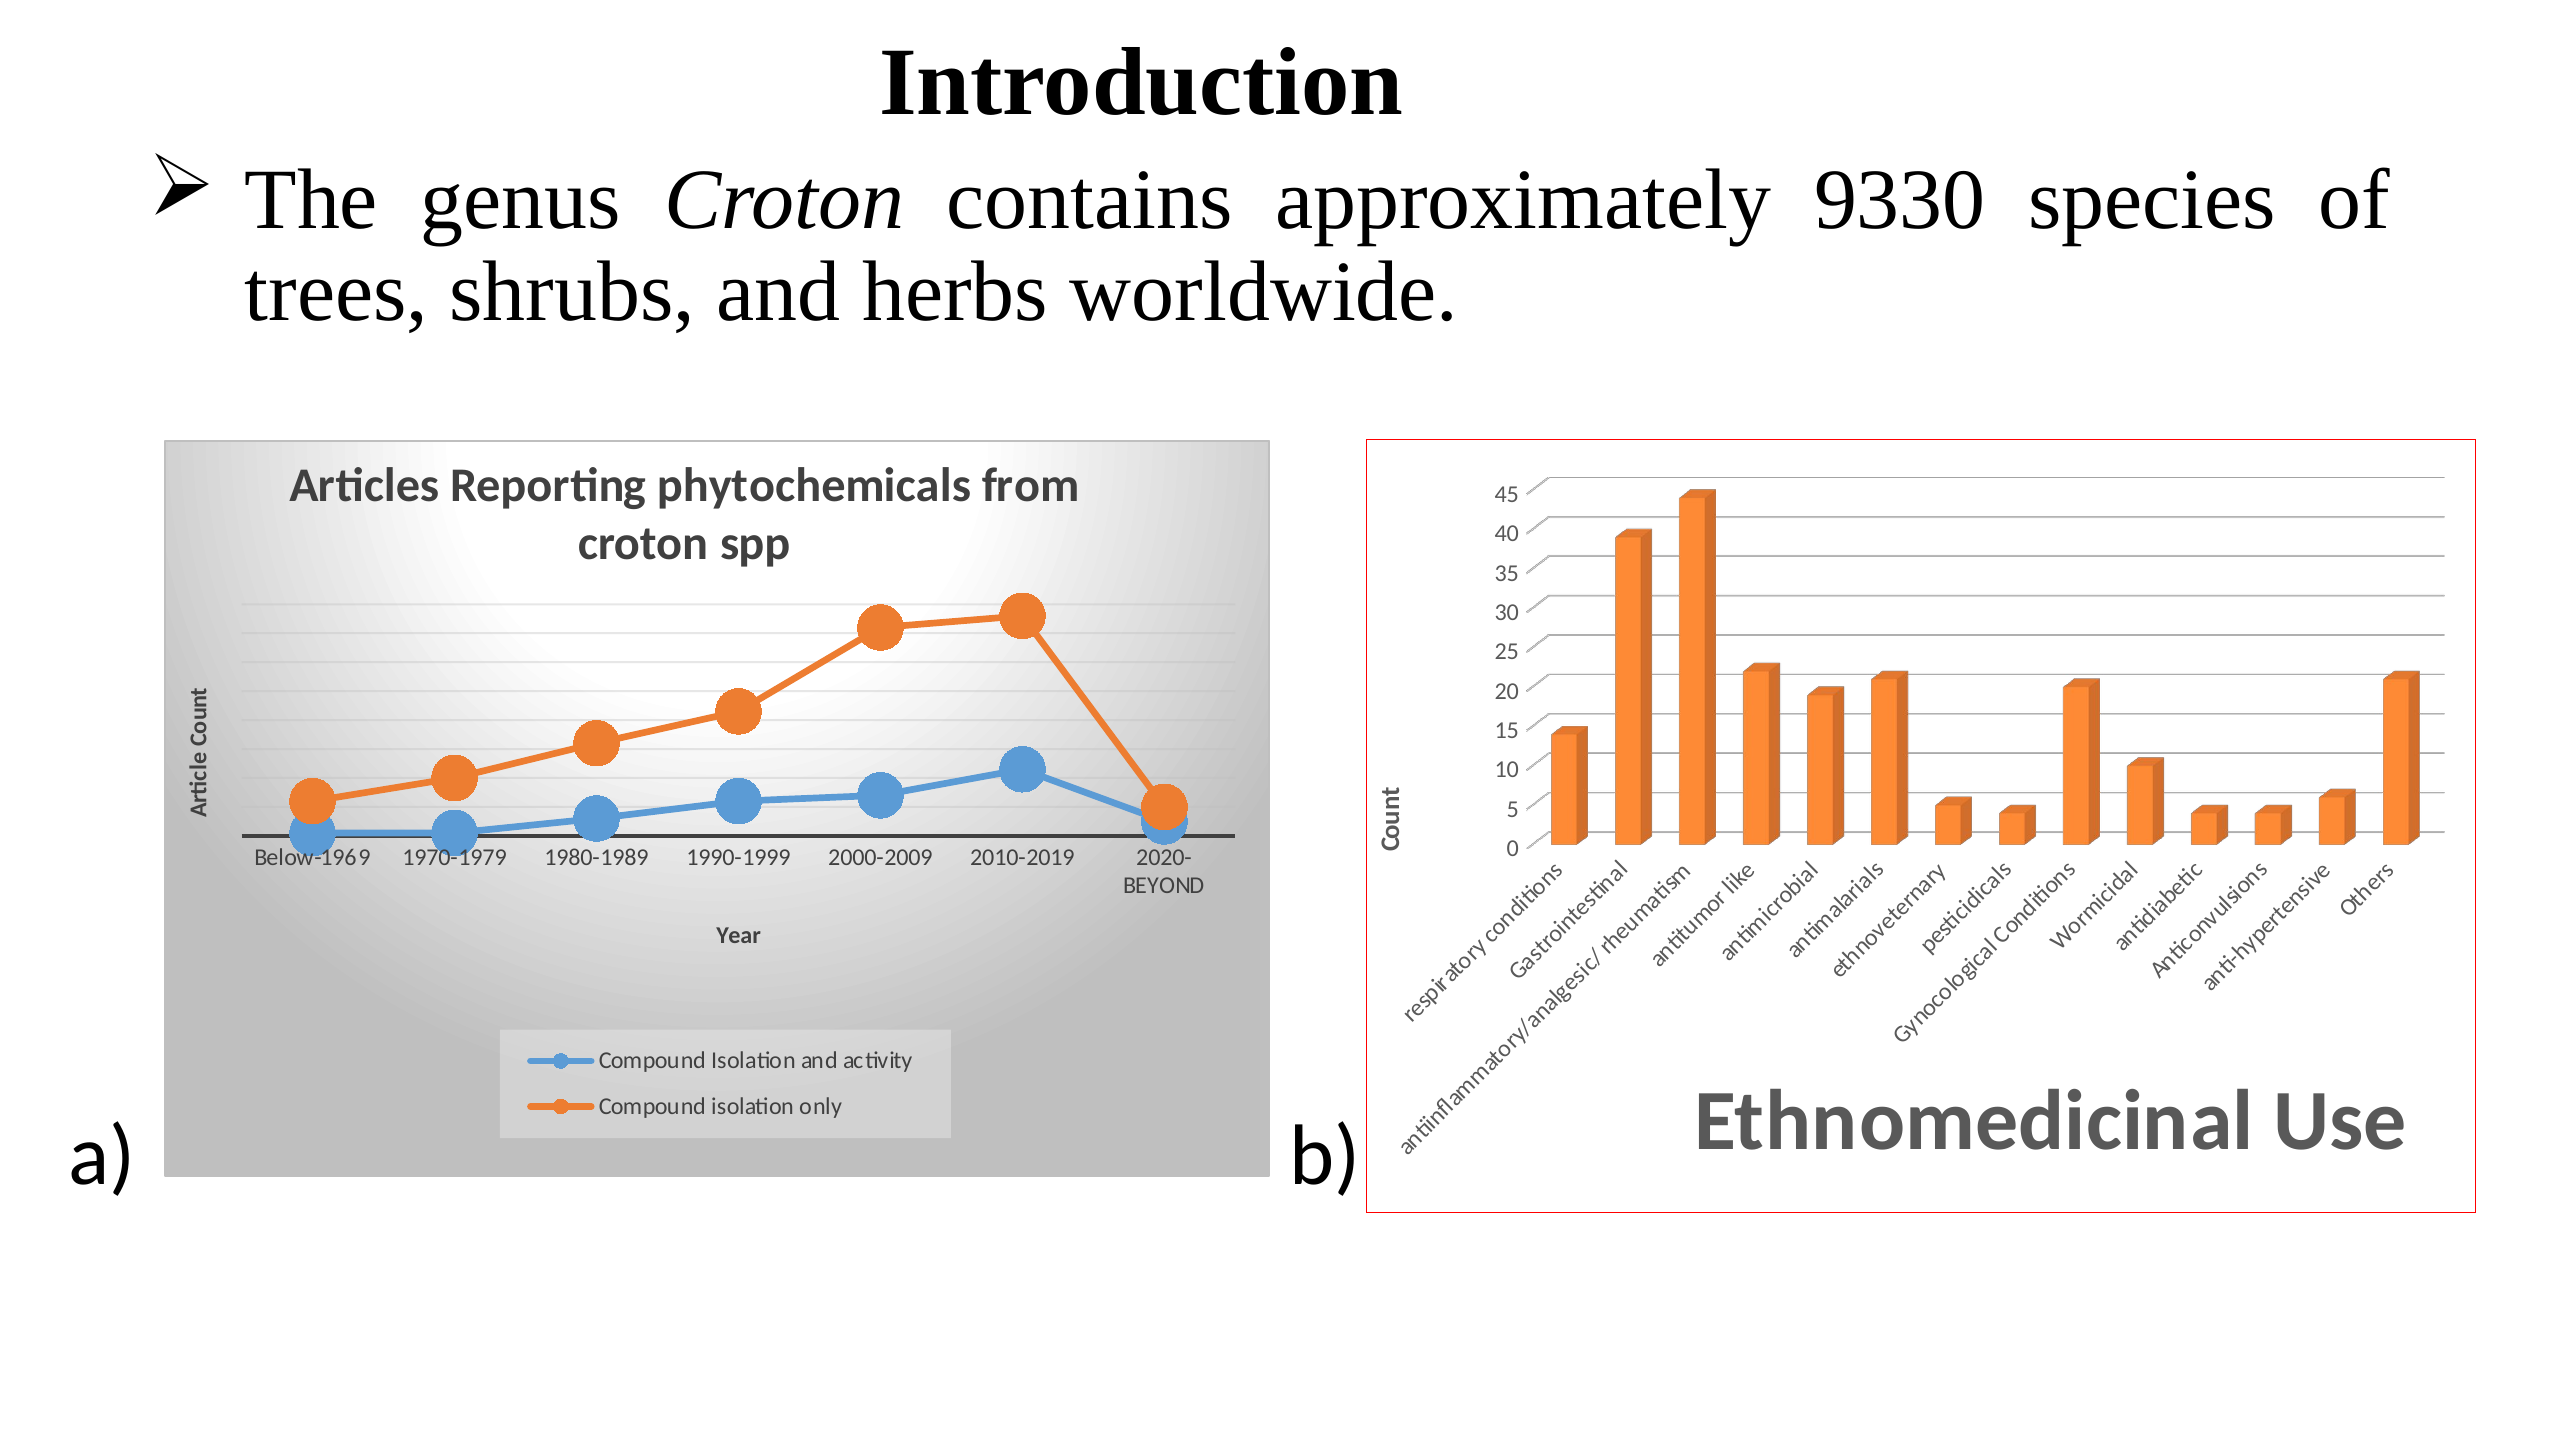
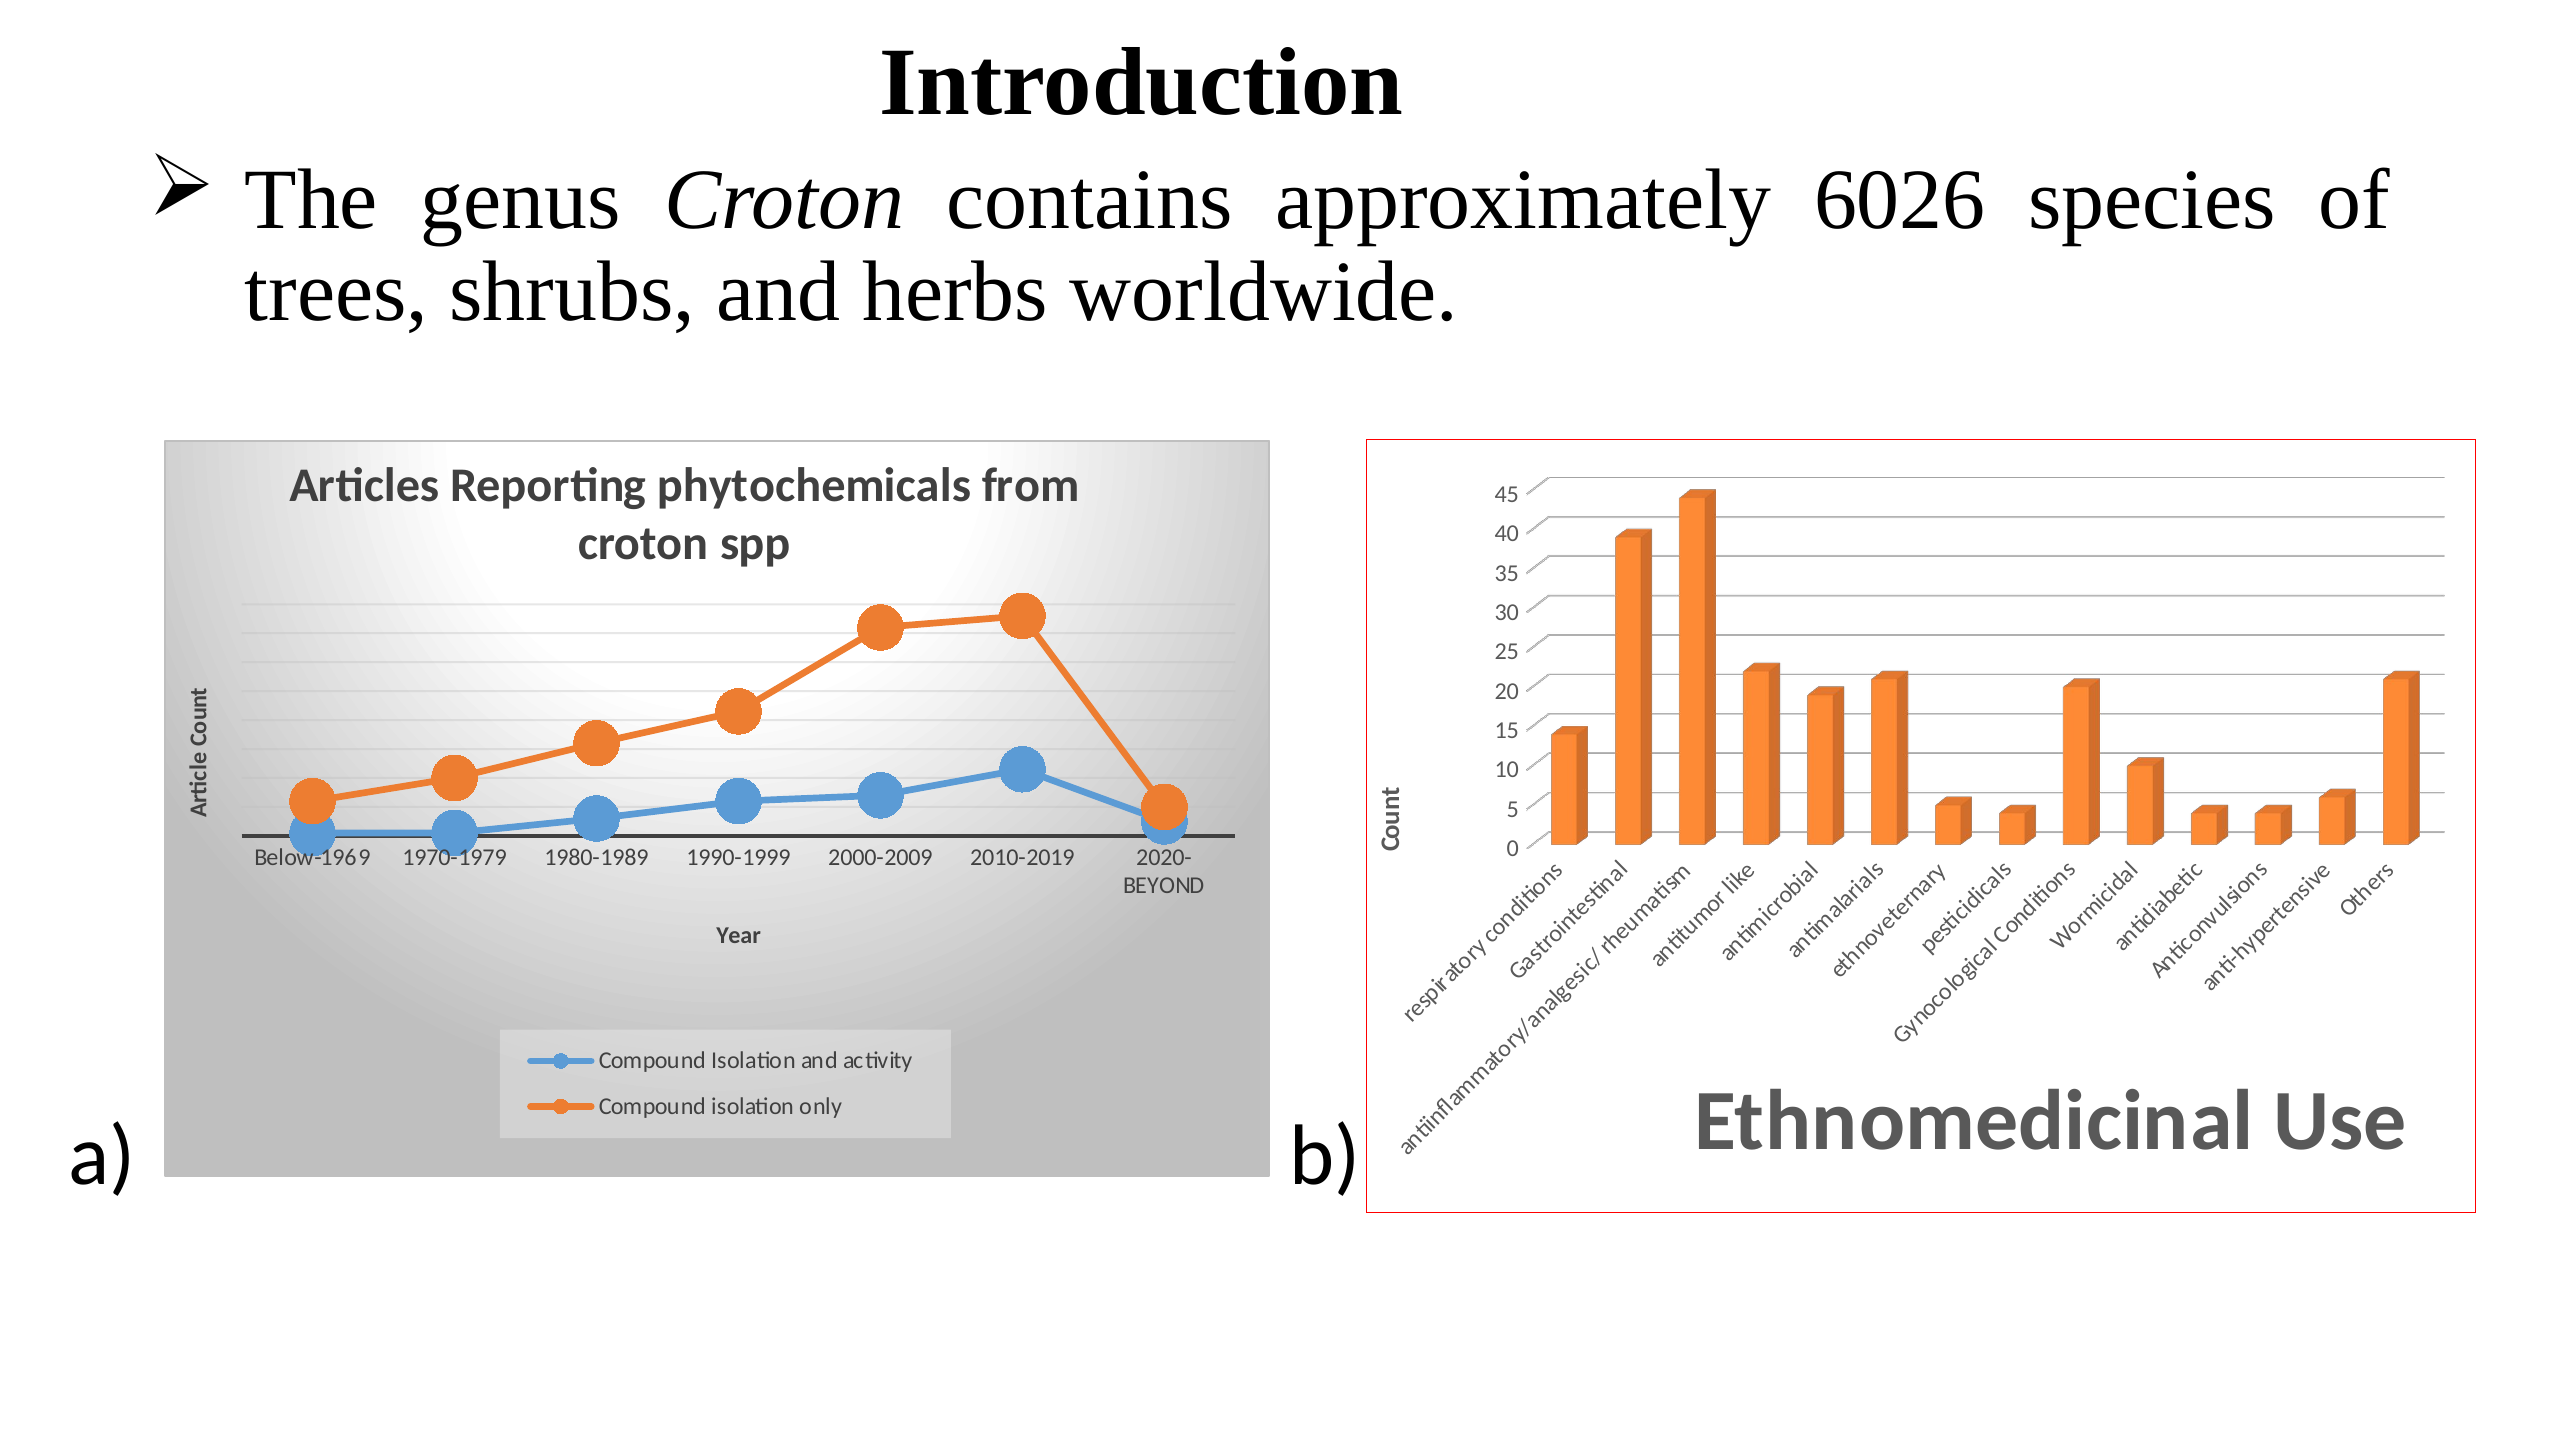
9330: 9330 -> 6026
